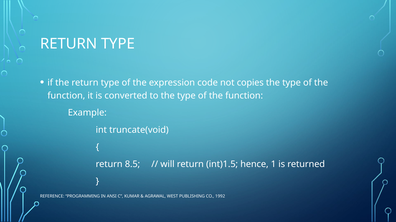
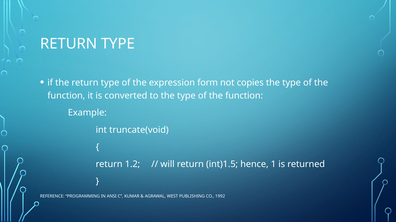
code: code -> form
8.5: 8.5 -> 1.2
